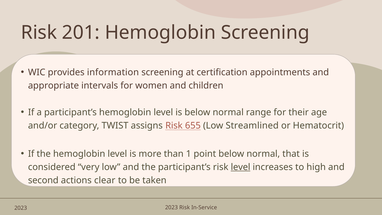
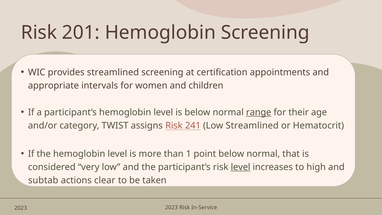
provides information: information -> streamlined
range underline: none -> present
655: 655 -> 241
second: second -> subtab
